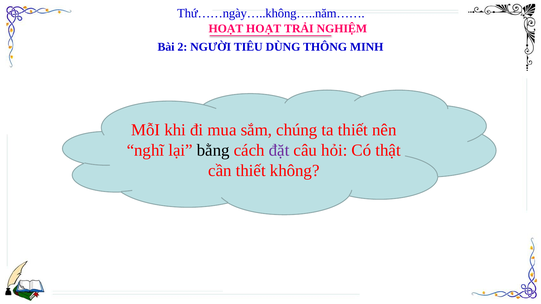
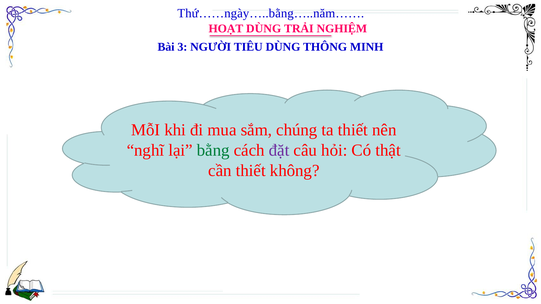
Thứ……ngày…..không…..năm……: Thứ……ngày…..không…..năm…… -> Thứ……ngày…..bằng…..năm……
HOẠT HOẠT: HOẠT -> DÙNG
2: 2 -> 3
bằng colour: black -> green
